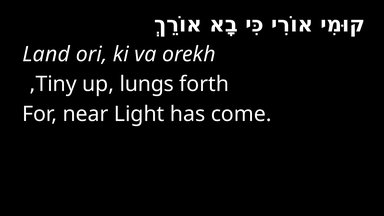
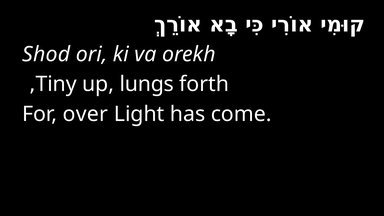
Land: Land -> Shod
near: near -> over
